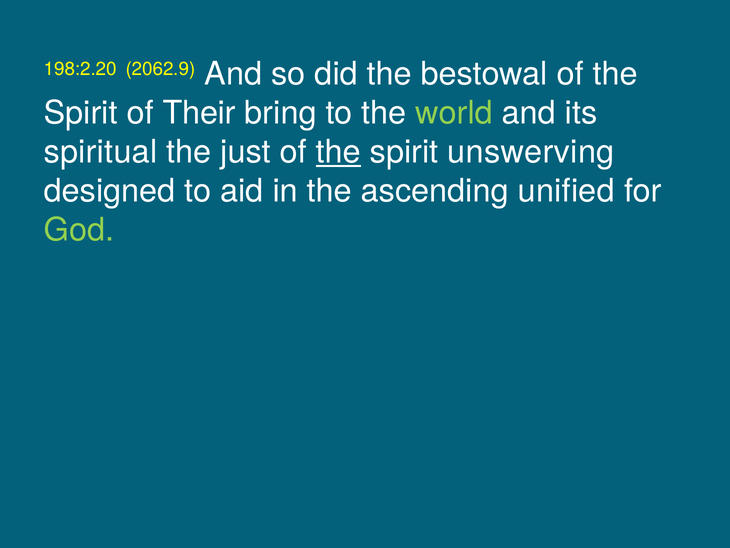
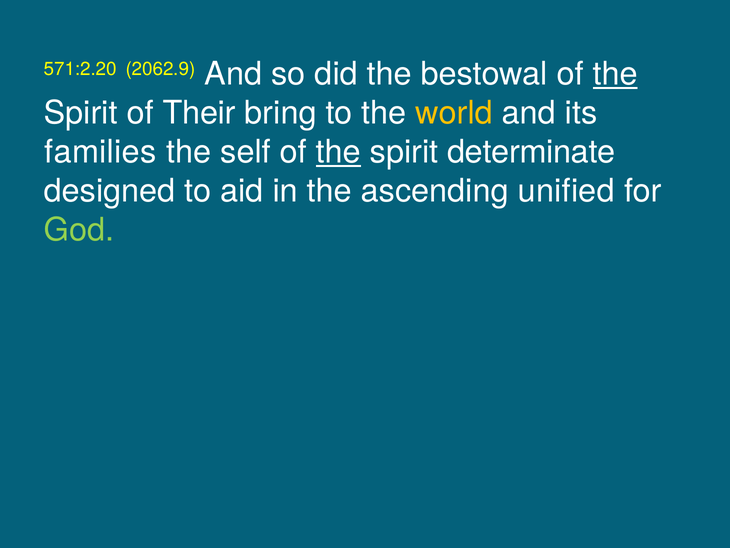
198:2.20: 198:2.20 -> 571:2.20
the at (615, 74) underline: none -> present
world colour: light green -> yellow
spiritual: spiritual -> families
just: just -> self
unswerving: unswerving -> determinate
